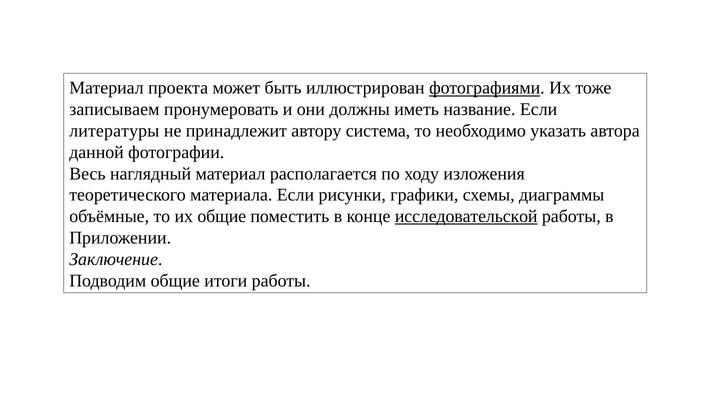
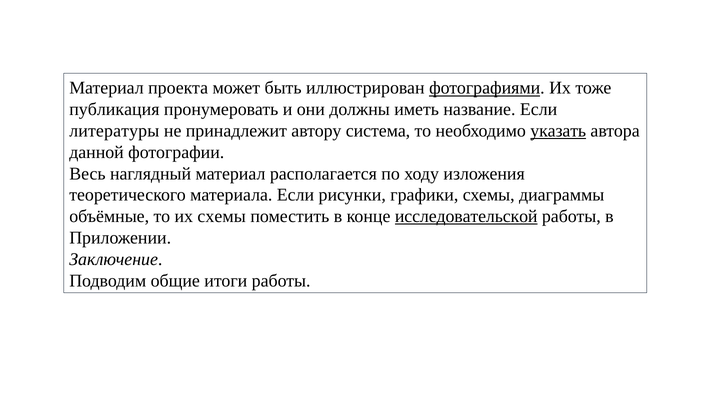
записываем: записываем -> публикация
указать underline: none -> present
их общие: общие -> схемы
